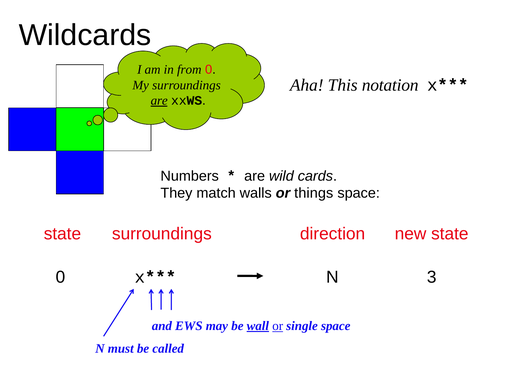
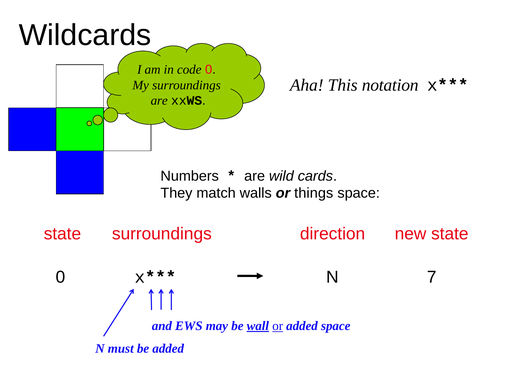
from: from -> code
are at (159, 101) underline: present -> none
3: 3 -> 7
or single: single -> added
be called: called -> added
